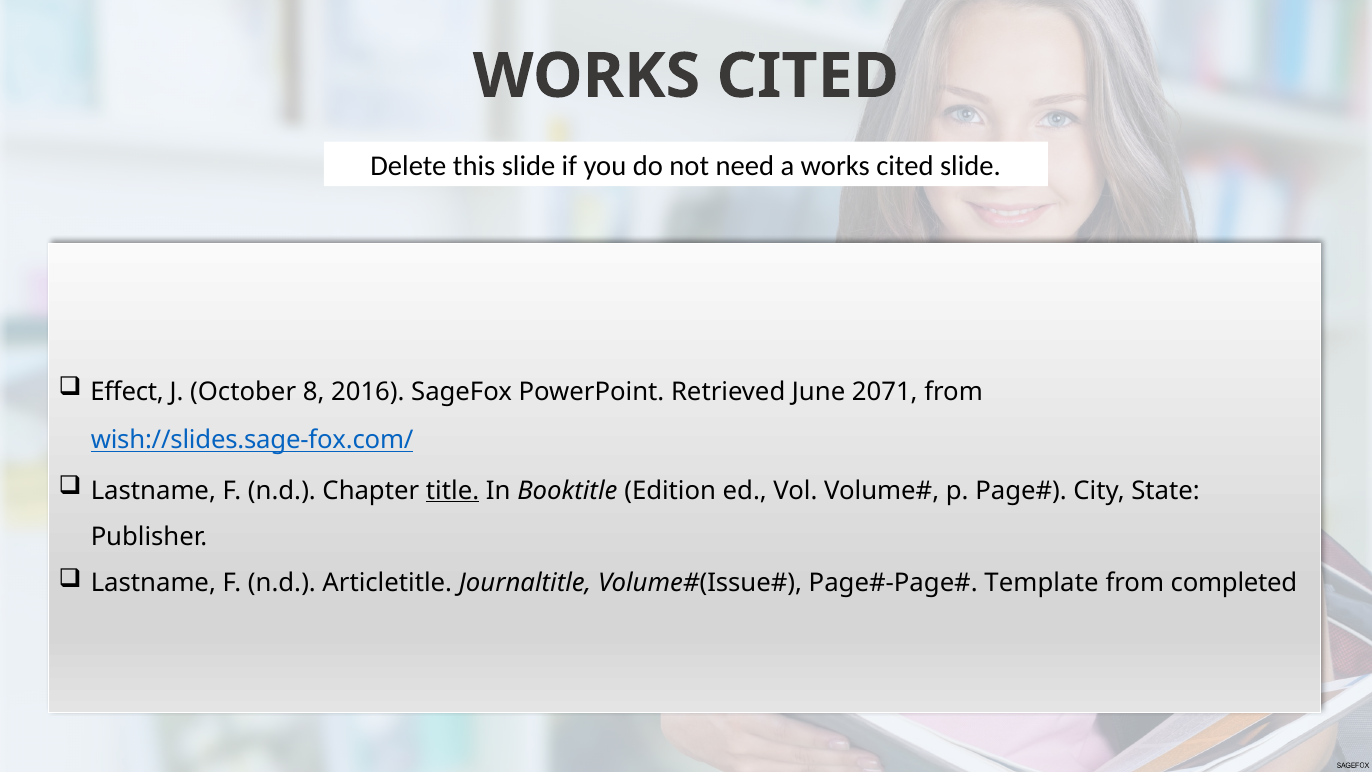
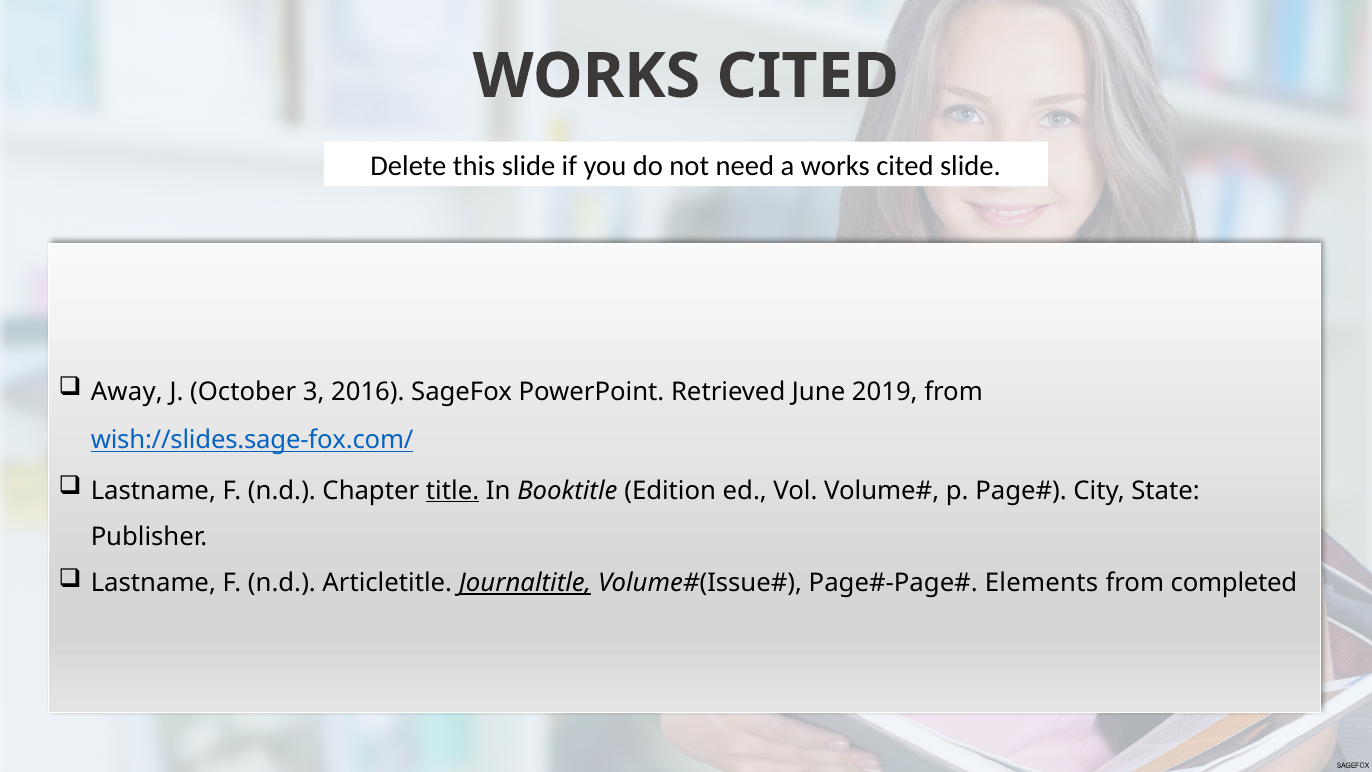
Effect: Effect -> Away
8: 8 -> 3
2071: 2071 -> 2019
Journaltitle underline: none -> present
Template: Template -> Elements
